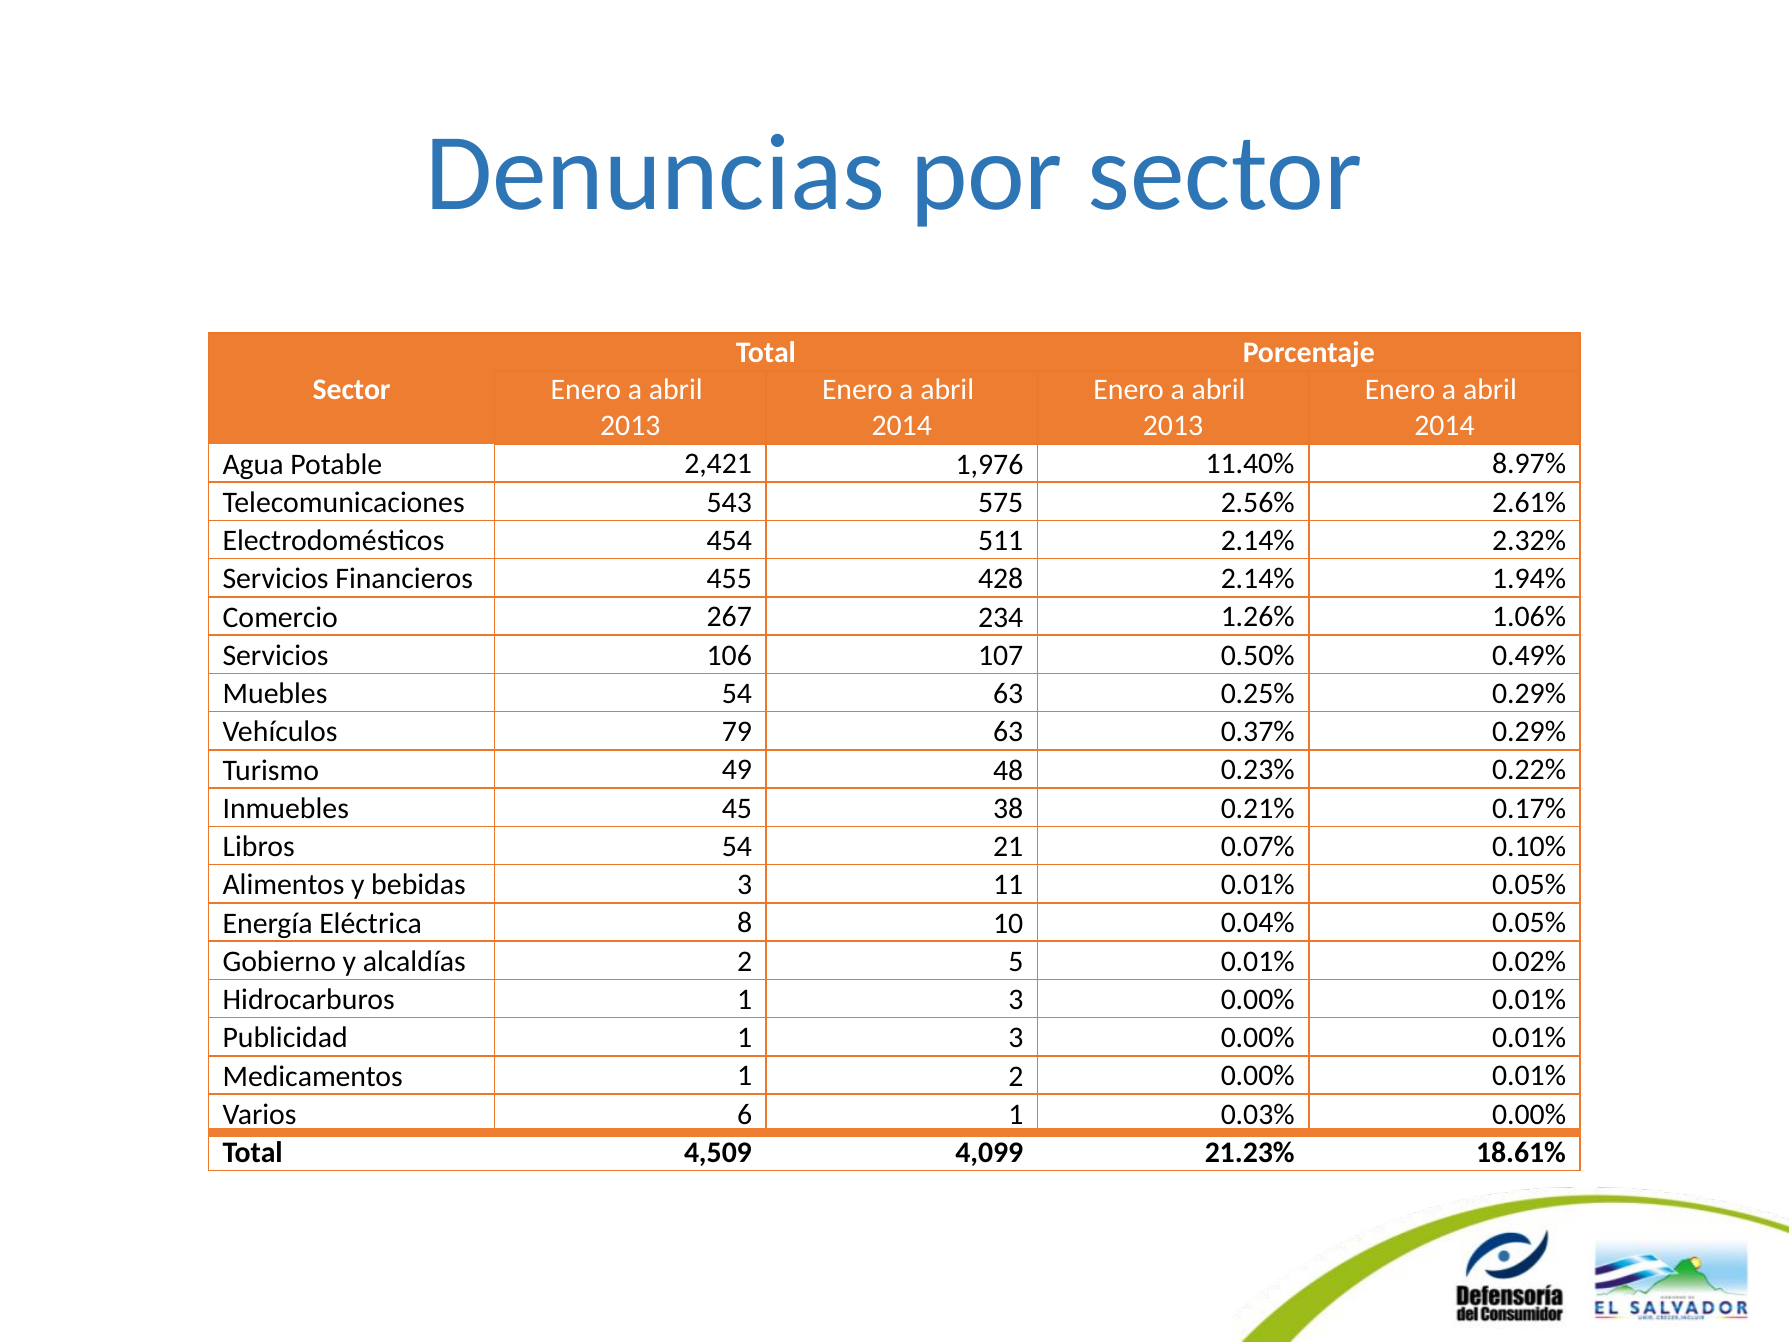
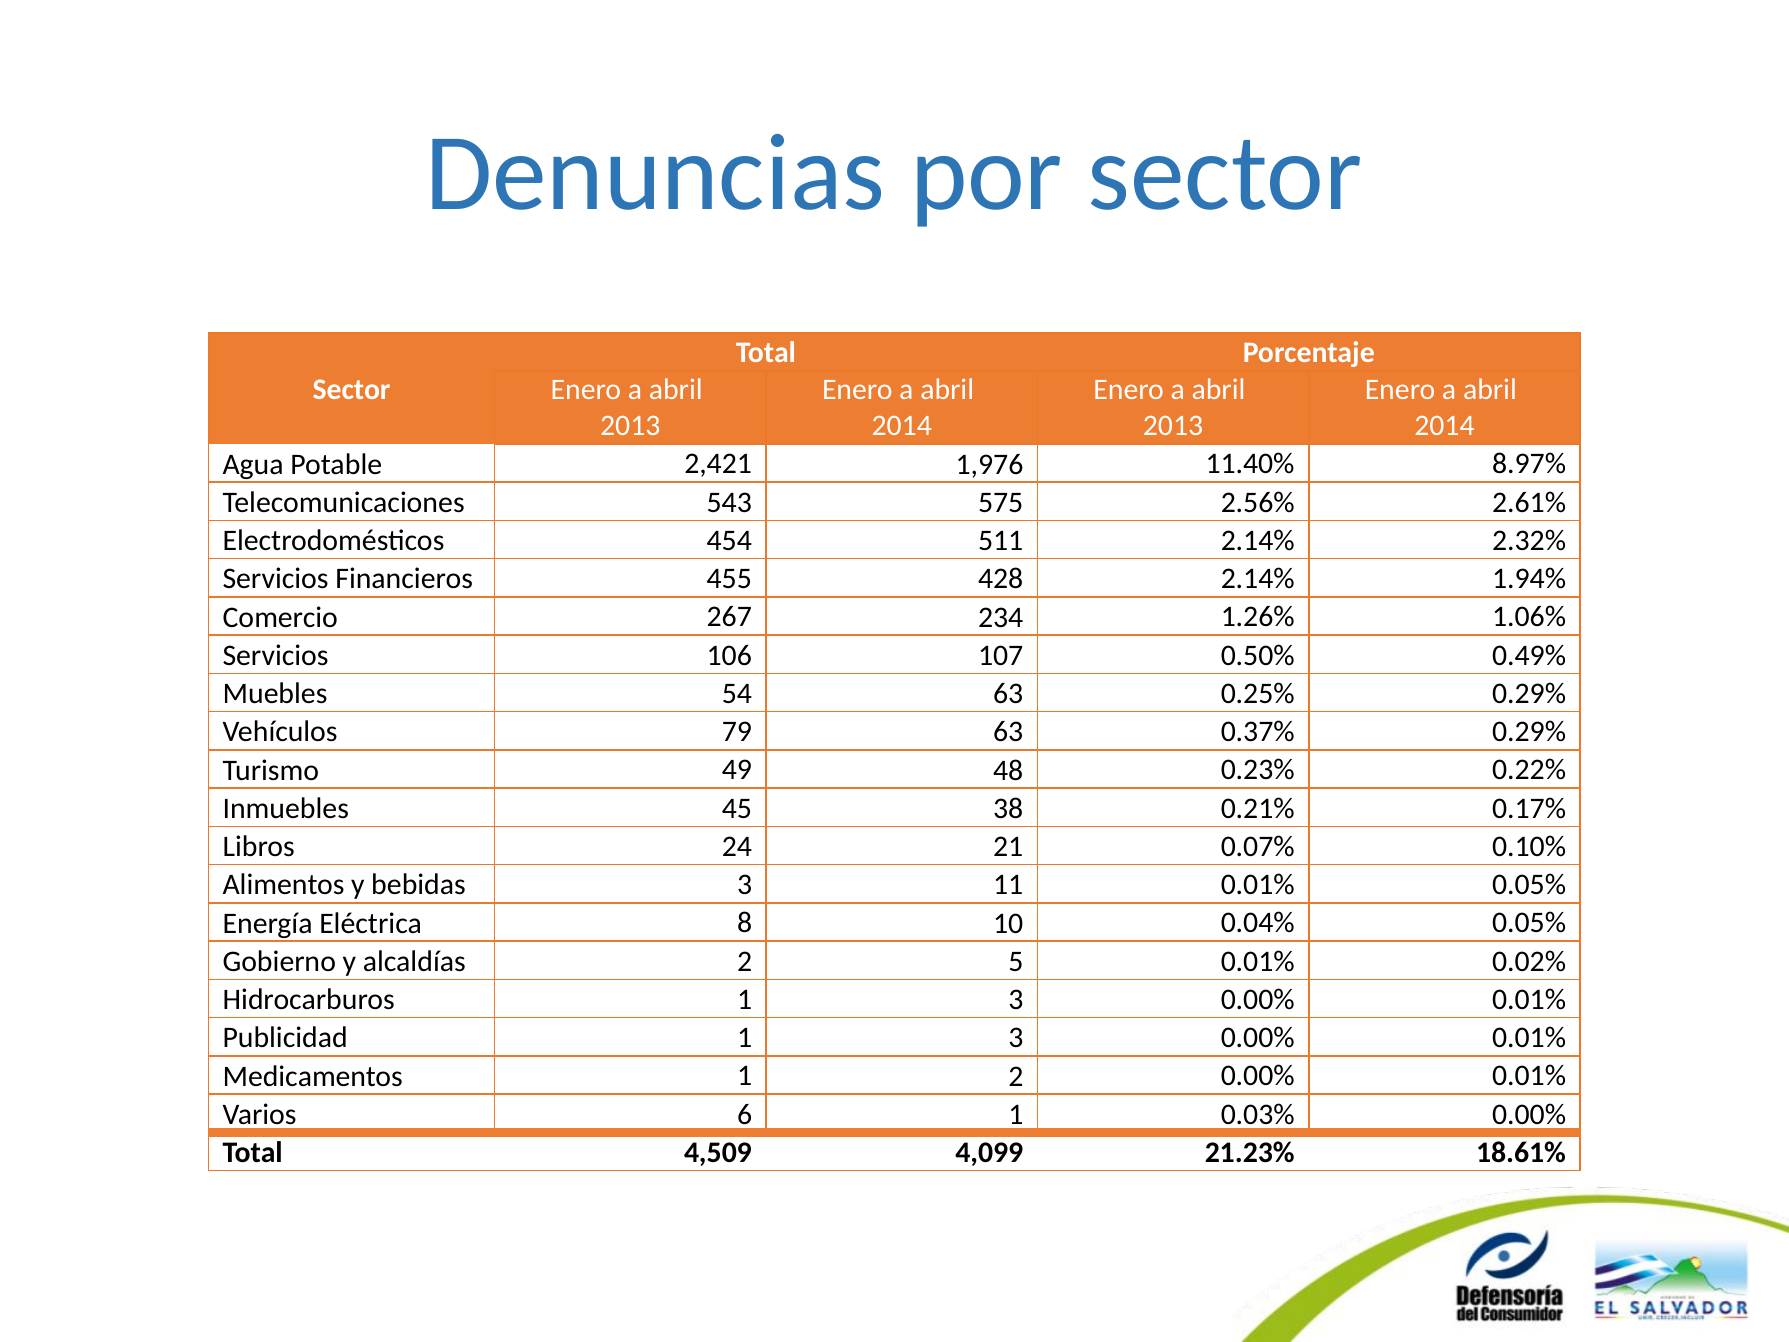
Libros 54: 54 -> 24
